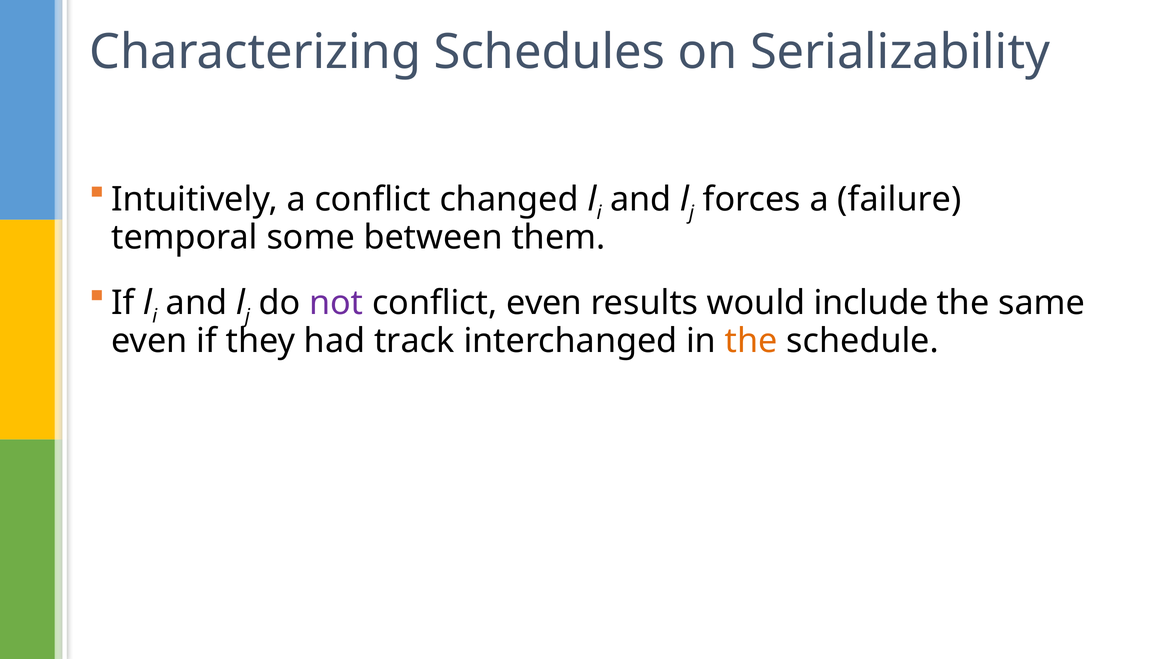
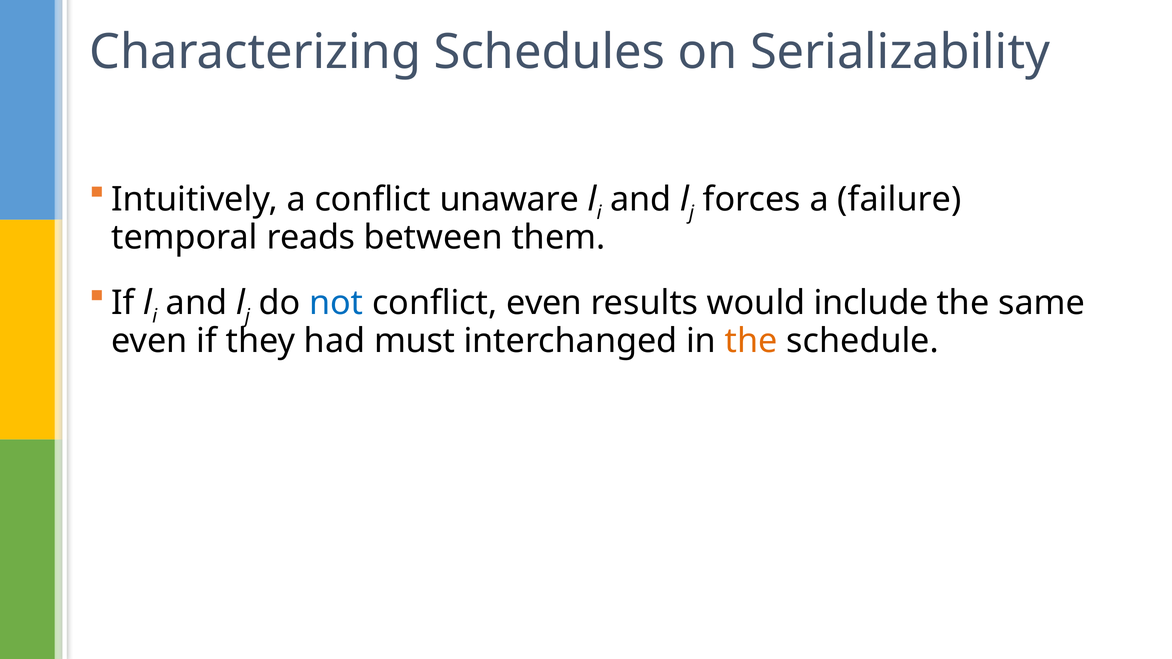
changed: changed -> unaware
some: some -> reads
not colour: purple -> blue
track: track -> must
